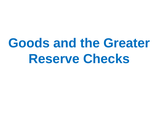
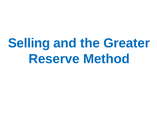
Goods: Goods -> Selling
Checks: Checks -> Method
